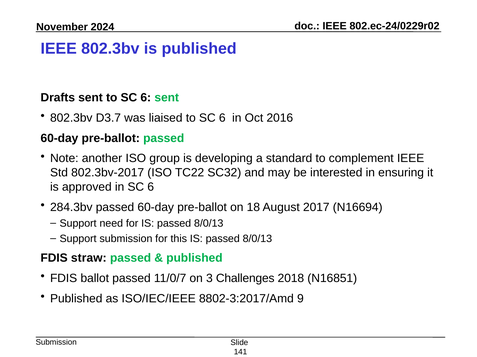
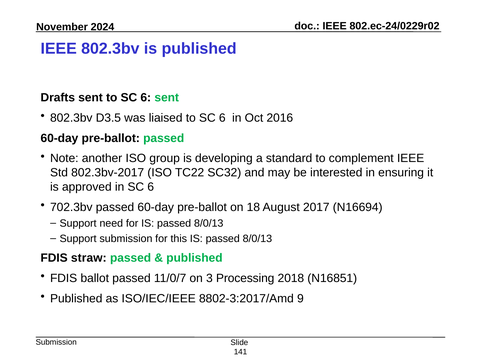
D3.7: D3.7 -> D3.5
284.3bv: 284.3bv -> 702.3bv
Challenges: Challenges -> Processing
